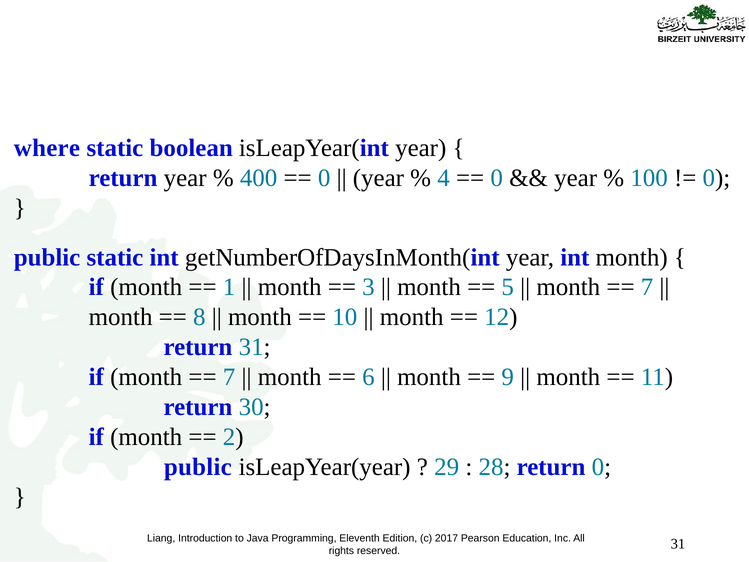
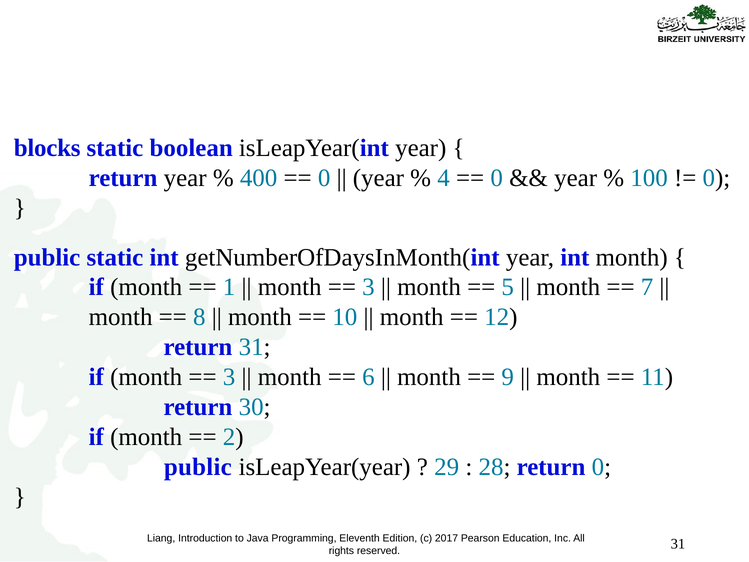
where: where -> blocks
7 at (229, 377): 7 -> 3
